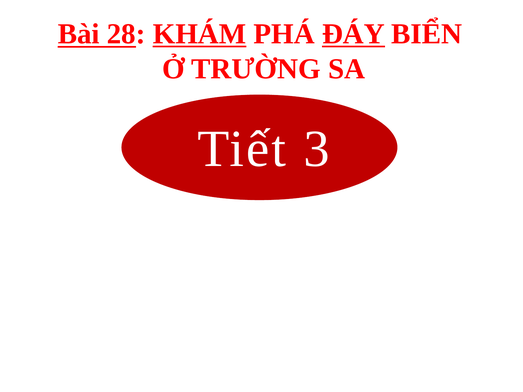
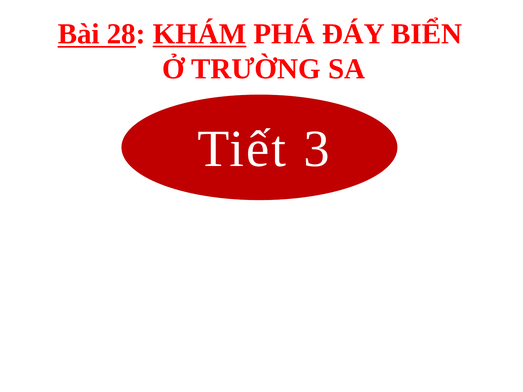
ĐÁY underline: present -> none
